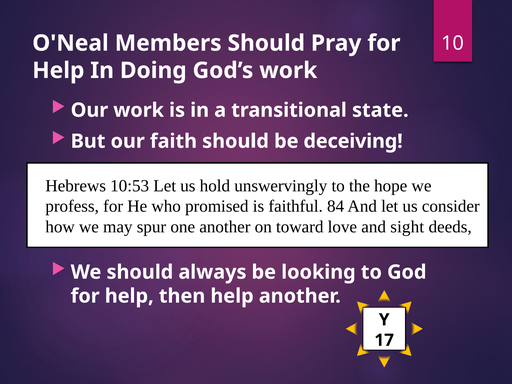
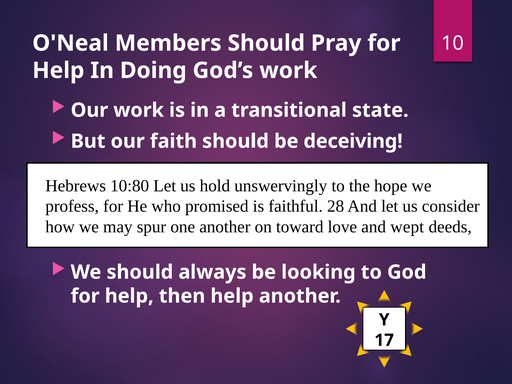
10:53: 10:53 -> 10:80
84: 84 -> 28
sight: sight -> wept
